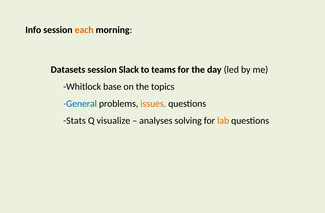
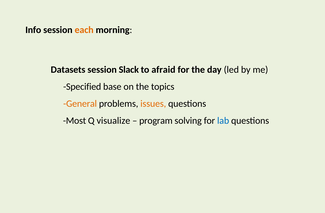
teams: teams -> afraid
Whitlock: Whitlock -> Specified
General colour: blue -> orange
Stats: Stats -> Most
analyses: analyses -> program
lab colour: orange -> blue
